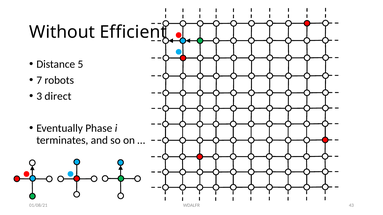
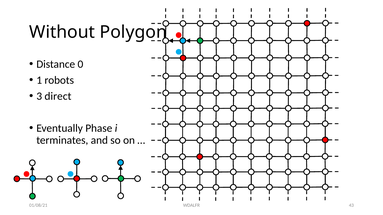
Efficient: Efficient -> Polygon
5: 5 -> 0
7: 7 -> 1
